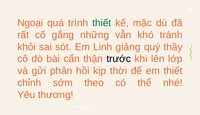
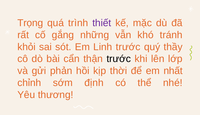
Ngoại: Ngoại -> Trọng
thiết at (102, 23) colour: green -> purple
Linh giảng: giảng -> trước
em thiết: thiết -> nhất
theo: theo -> định
